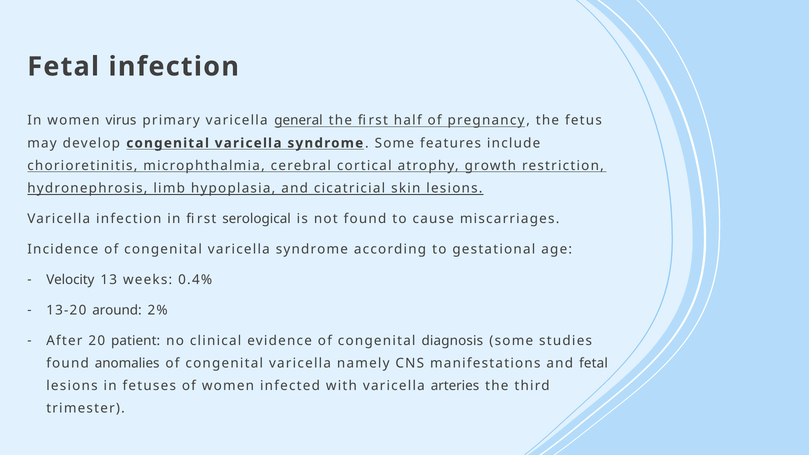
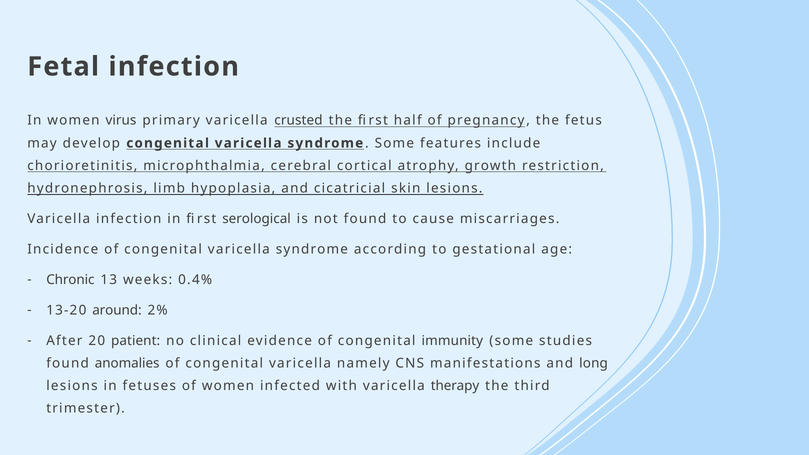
general: general -> crusted
Velocity: Velocity -> Chronic
diagnosis: diagnosis -> immunity
and fetal: fetal -> long
arteries: arteries -> therapy
